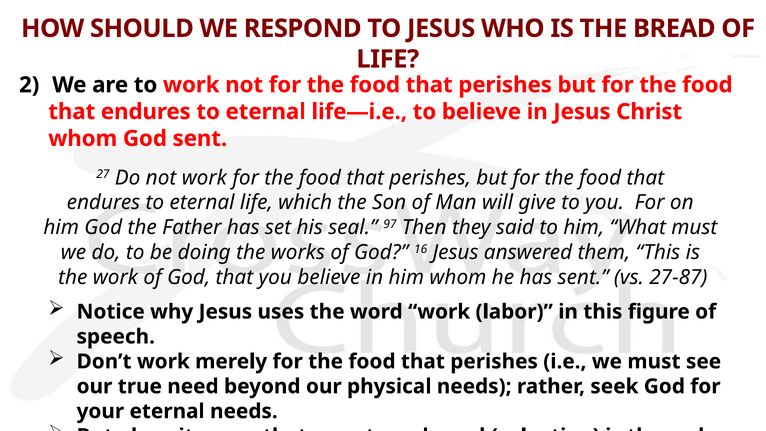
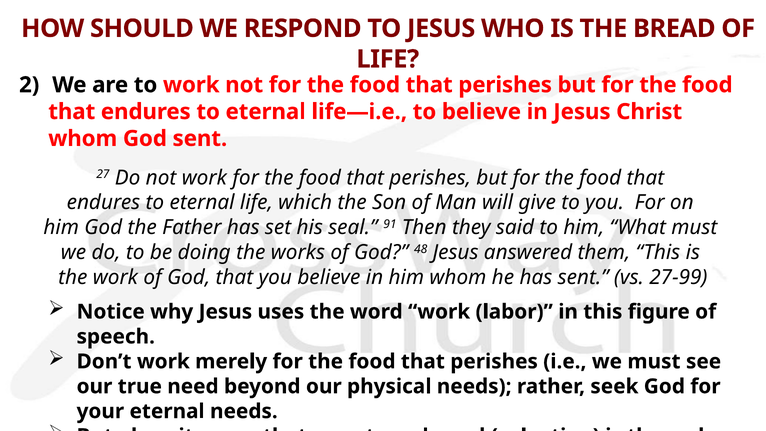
97: 97 -> 91
16: 16 -> 48
27-87: 27-87 -> 27-99
